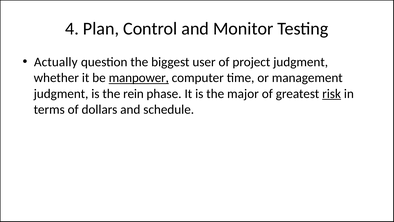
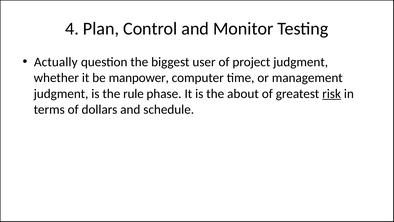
manpower underline: present -> none
rein: rein -> rule
major: major -> about
